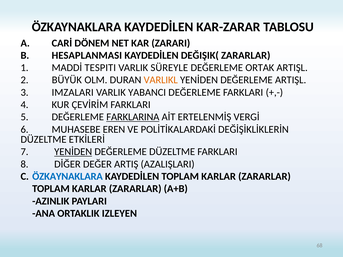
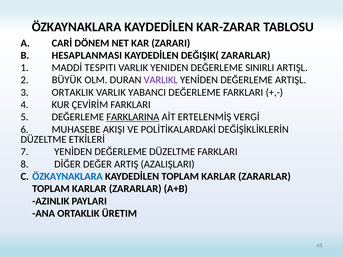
SÜREYLE: SÜREYLE -> YENIDEN
ORTAK: ORTAK -> SINIRLI
VARLIKL colour: orange -> purple
3 IMZALARI: IMZALARI -> ORTAKLIK
EREN: EREN -> AKIŞI
YENİDEN at (73, 152) underline: present -> none
IZLEYEN: IZLEYEN -> ÜRETIM
